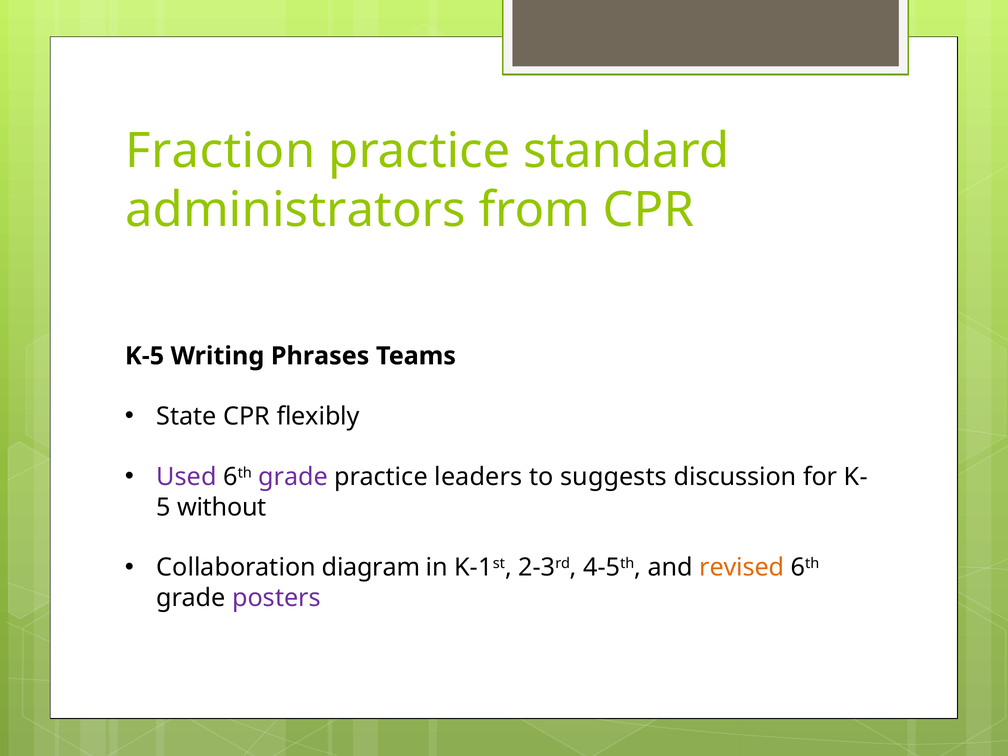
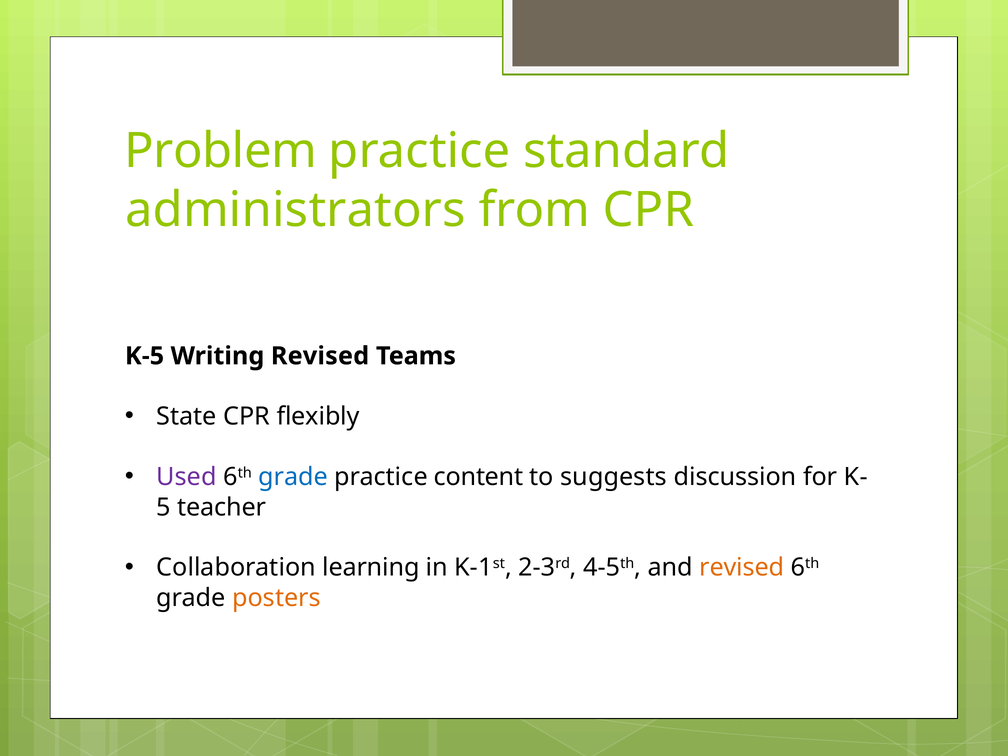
Fraction: Fraction -> Problem
Writing Phrases: Phrases -> Revised
grade at (293, 477) colour: purple -> blue
leaders: leaders -> content
without: without -> teacher
diagram: diagram -> learning
posters colour: purple -> orange
